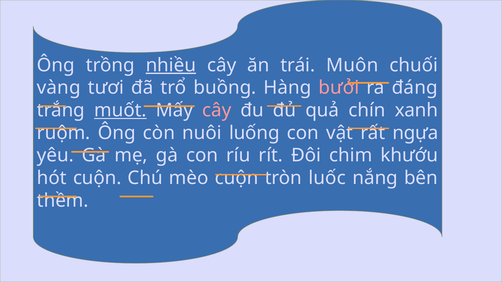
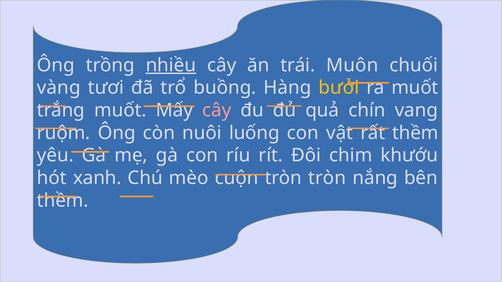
bưởi colour: pink -> yellow
đáng at (415, 88): đáng -> muốt
muốt at (120, 110) underline: present -> none
xanh: xanh -> vang
ngựa at (415, 133): ngựa -> thềm
hót cuộn: cuộn -> xanh
tròn luốc: luốc -> tròn
